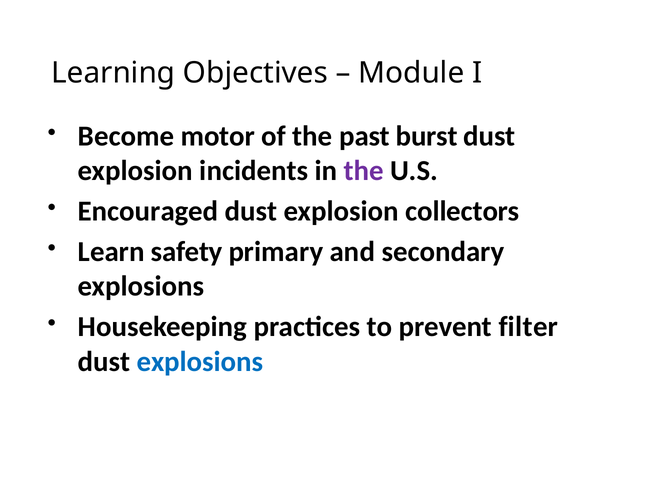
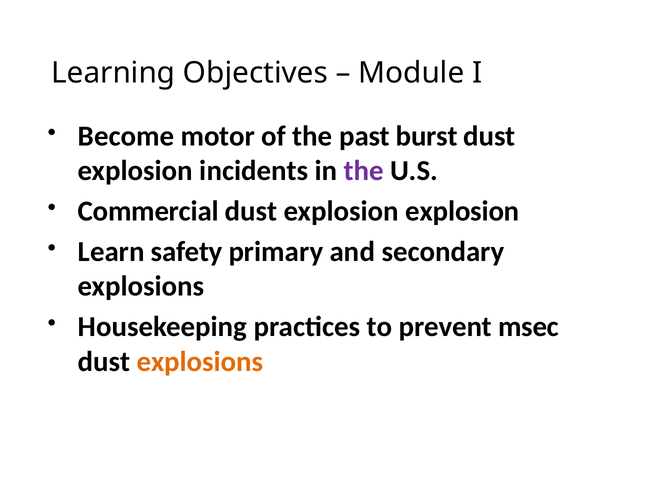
Encouraged: Encouraged -> Commercial
explosion collectors: collectors -> explosion
filter: filter -> msec
explosions at (200, 362) colour: blue -> orange
